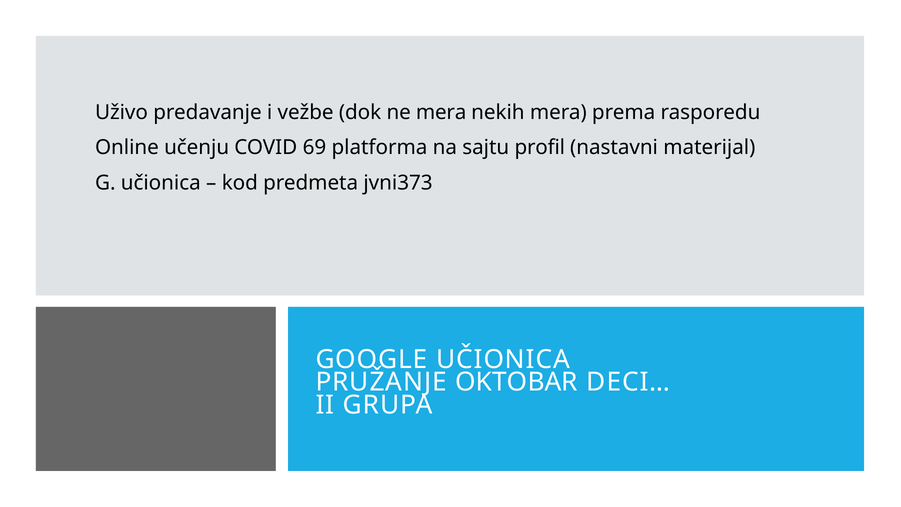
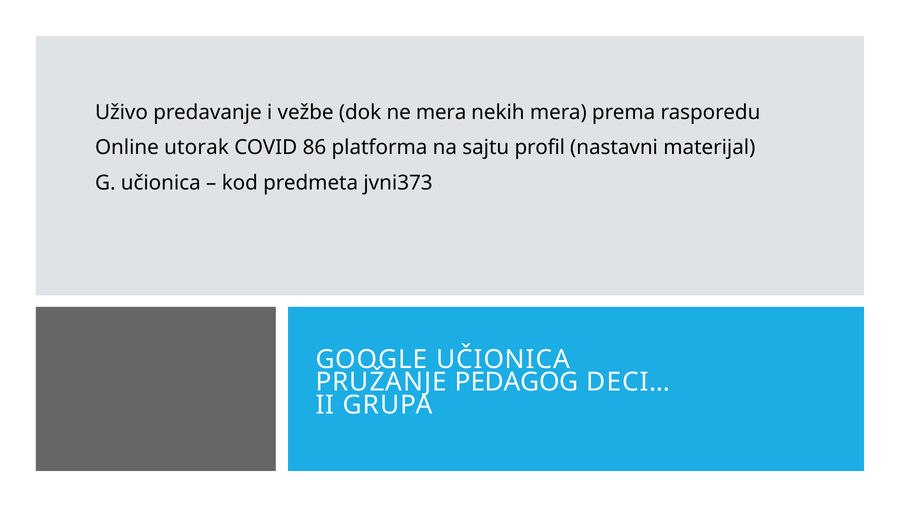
učenju: učenju -> utorak
69: 69 -> 86
OKTOBAR: OKTOBAR -> PEDAGOG
